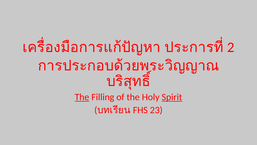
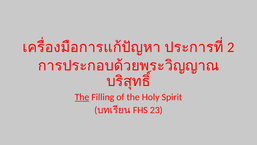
Spirit underline: present -> none
